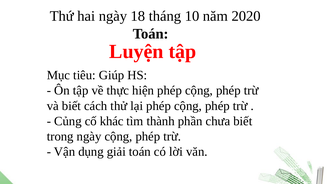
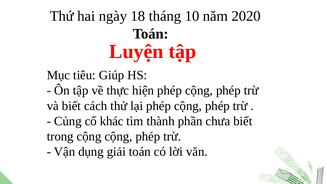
trong ngày: ngày -> cộng
